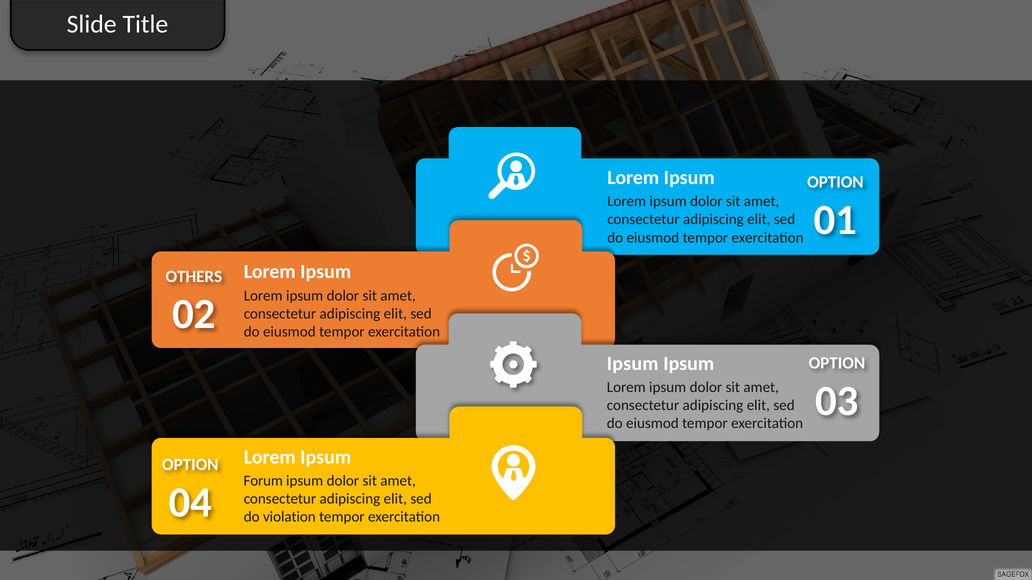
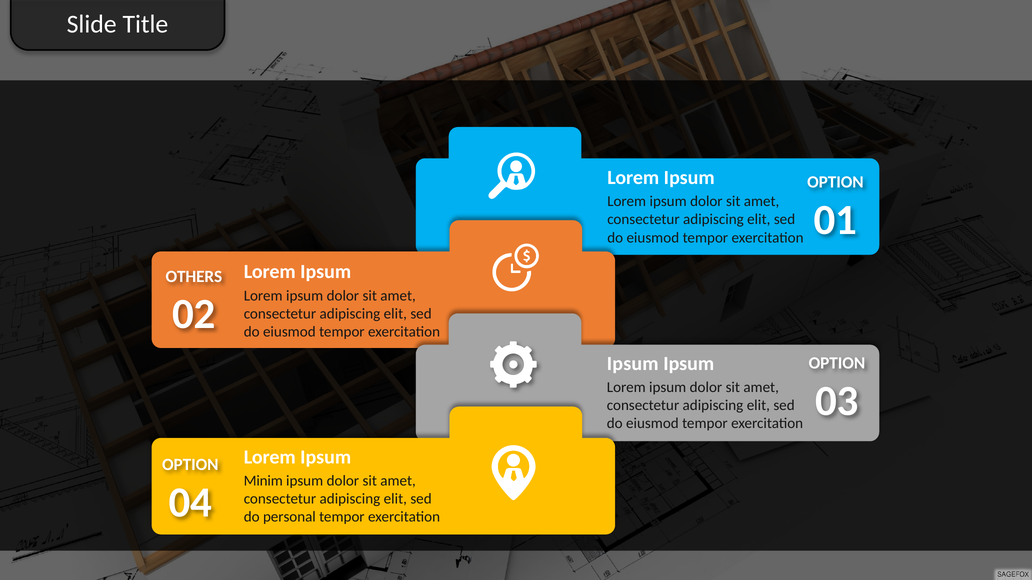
Forum: Forum -> Minim
violation: violation -> personal
